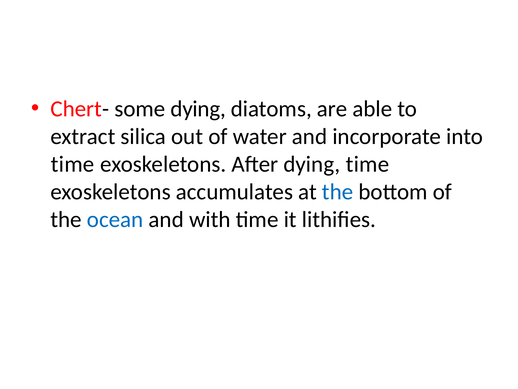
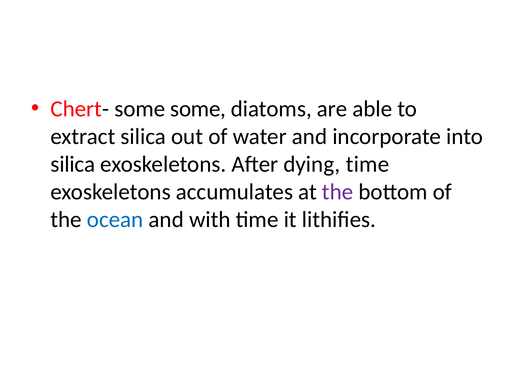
some dying: dying -> some
time at (73, 164): time -> silica
the at (338, 192) colour: blue -> purple
